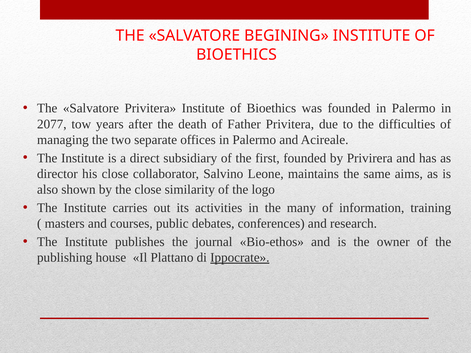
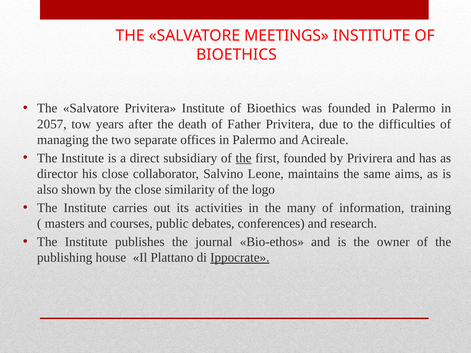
BEGINING: BEGINING -> MEETINGS
2077: 2077 -> 2057
the at (244, 158) underline: none -> present
